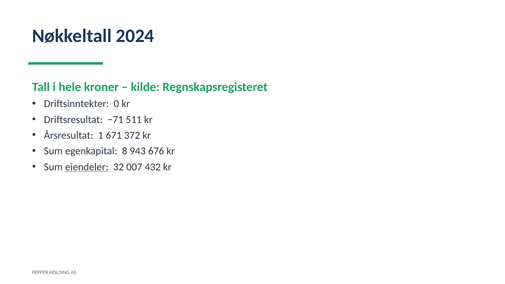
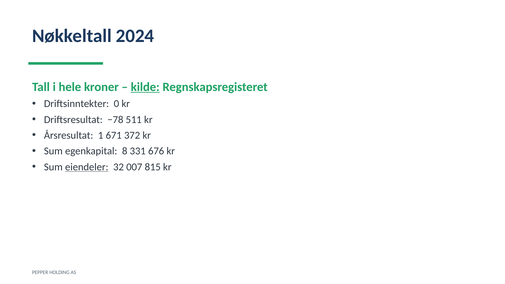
kilde underline: none -> present
−71: −71 -> −78
943: 943 -> 331
432: 432 -> 815
